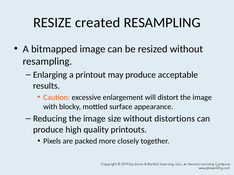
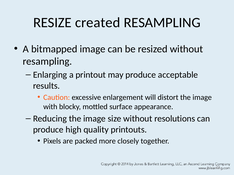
distortions: distortions -> resolutions
